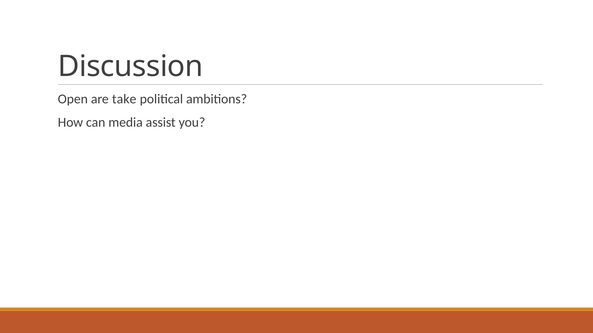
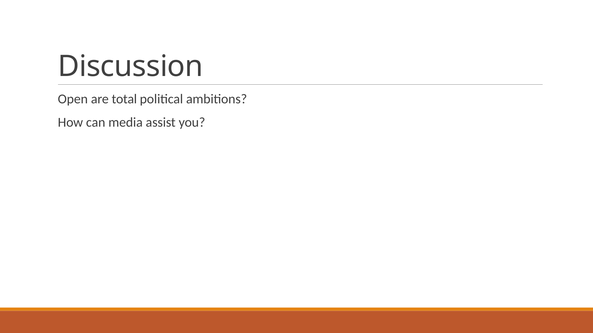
take: take -> total
